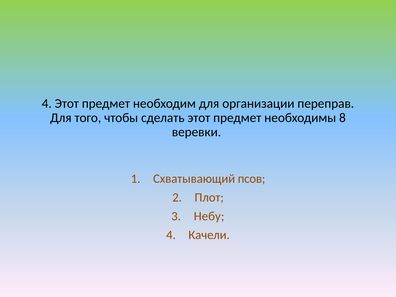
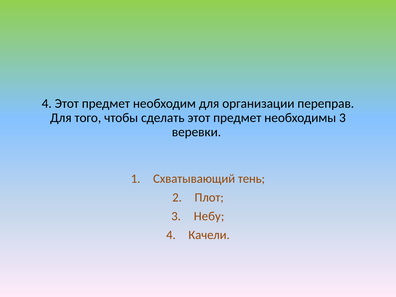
необходимы 8: 8 -> 3
псов: псов -> тень
